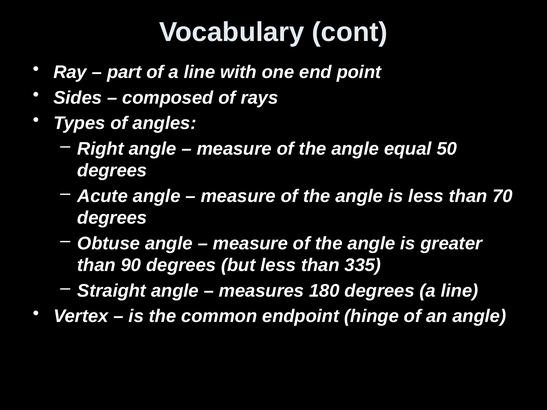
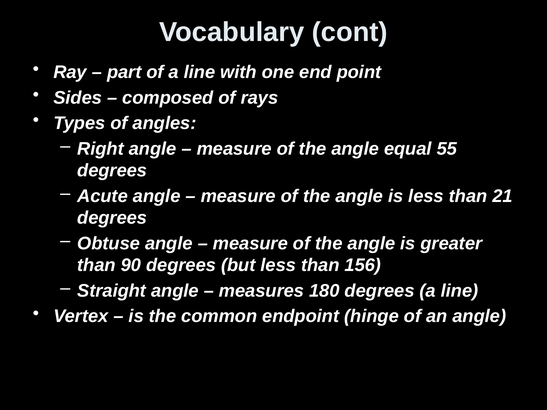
50: 50 -> 55
70: 70 -> 21
335: 335 -> 156
